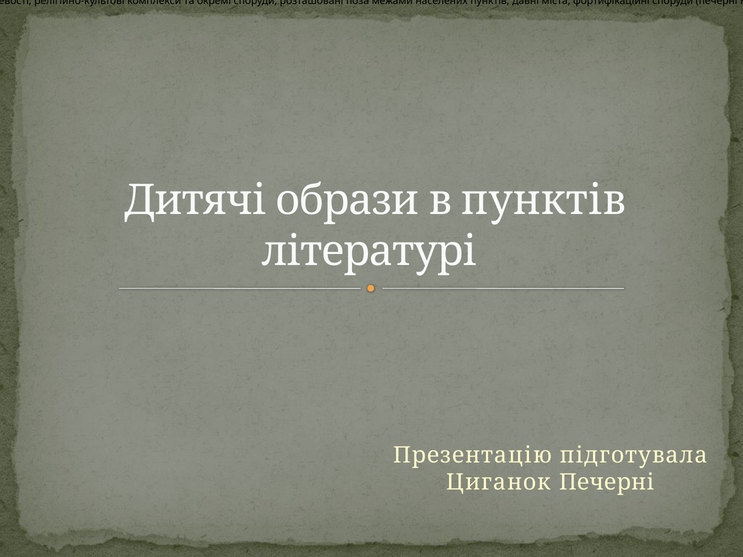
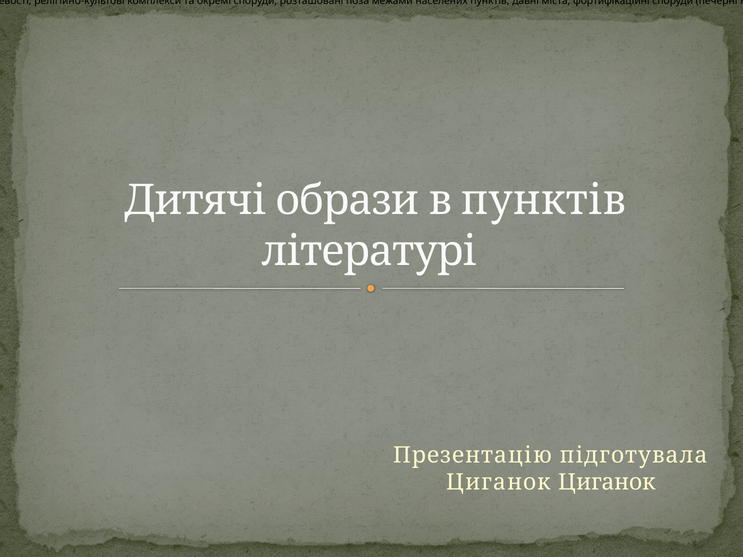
Циганок Печерні: Печерні -> Циганок
